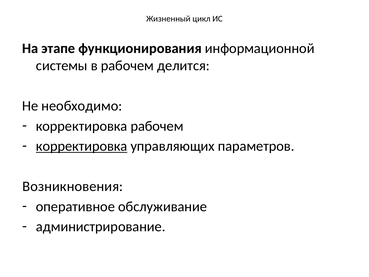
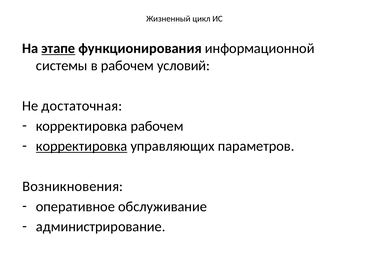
этапе underline: none -> present
делится: делится -> условий
необходимо: необходимо -> достаточная
